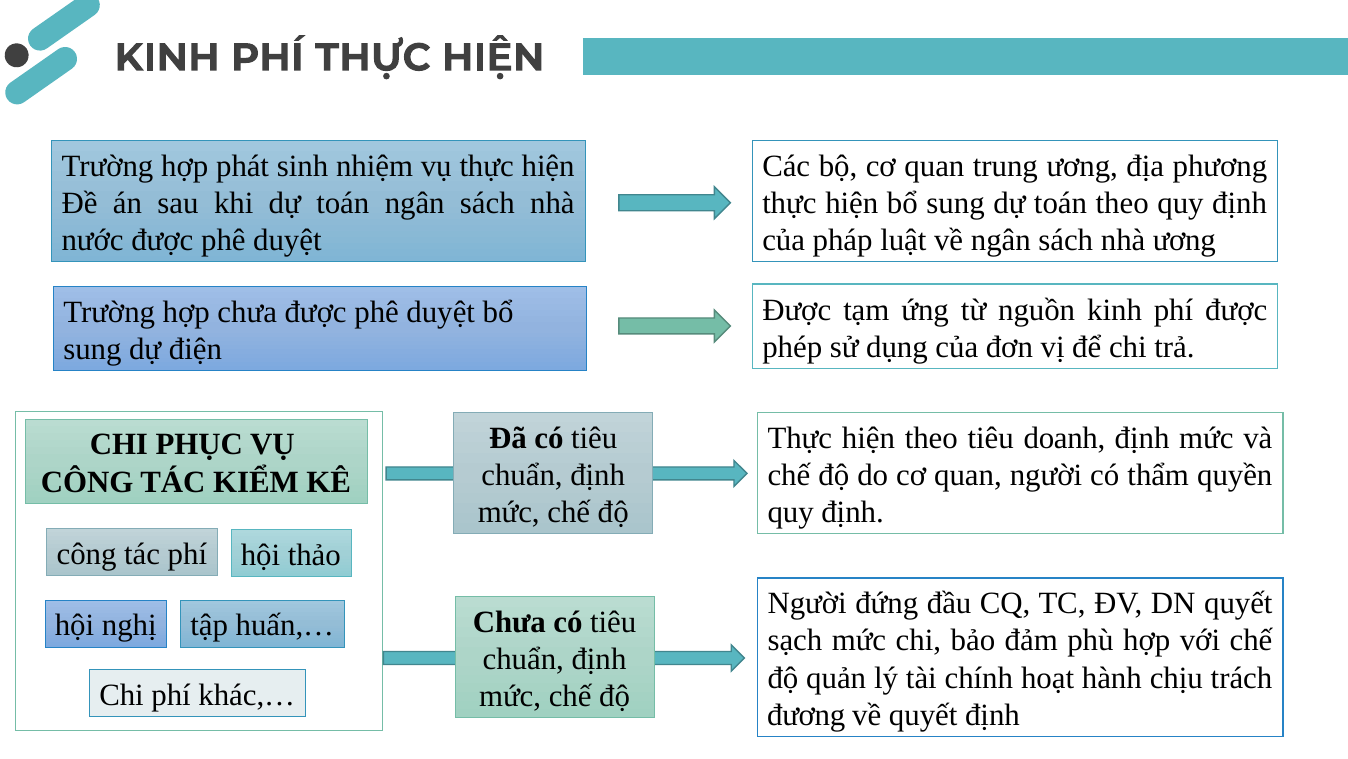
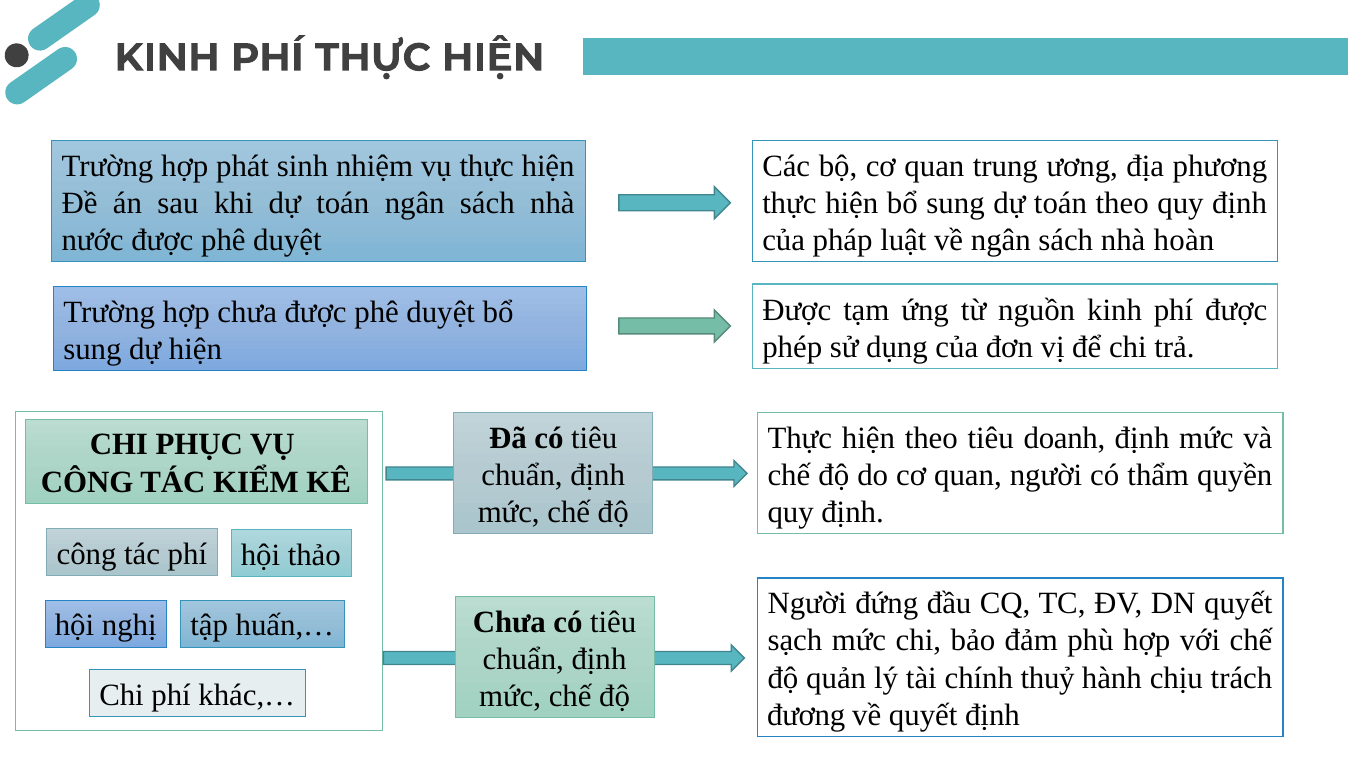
nhà ương: ương -> hoàn
dự điện: điện -> hiện
hoạt: hoạt -> thuỷ
